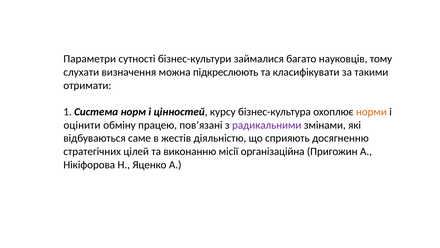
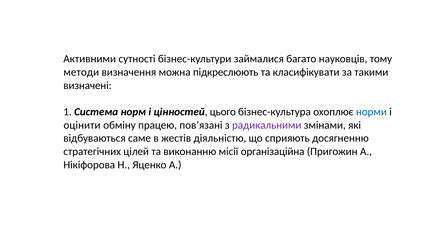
Параметри: Параметри -> Активними
слухати: слухати -> методи
отримати: отримати -> визначені
курсу: курсу -> цього
норми colour: orange -> blue
